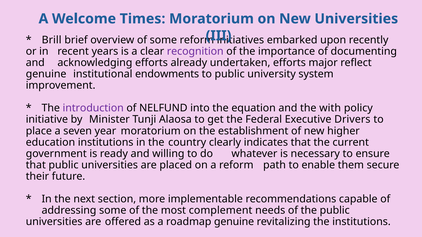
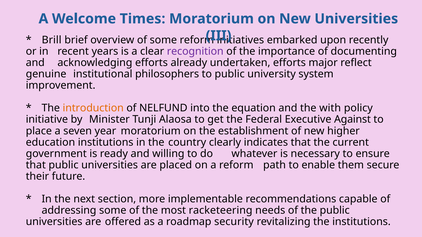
endowments: endowments -> philosophers
introduction colour: purple -> orange
Drivers: Drivers -> Against
complement: complement -> racketeering
roadmap genuine: genuine -> security
